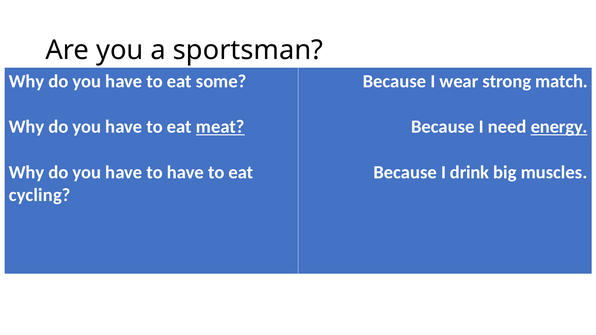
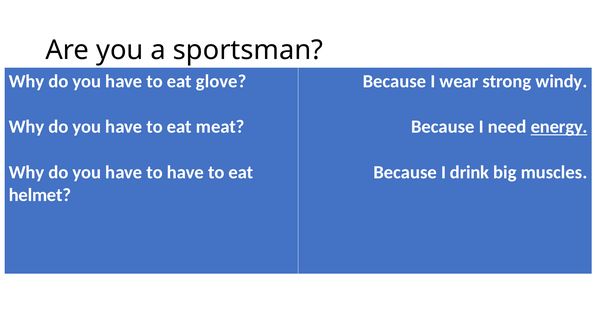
some: some -> glove
match: match -> windy
meat underline: present -> none
cycling: cycling -> helmet
